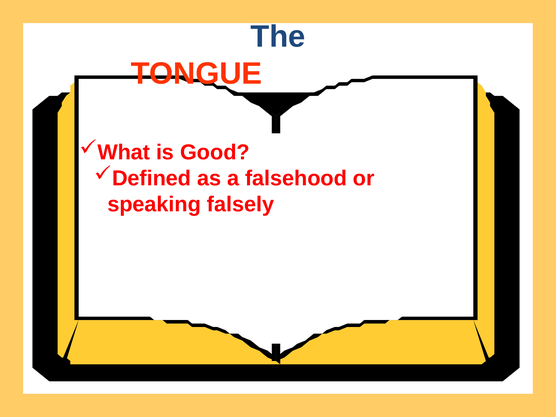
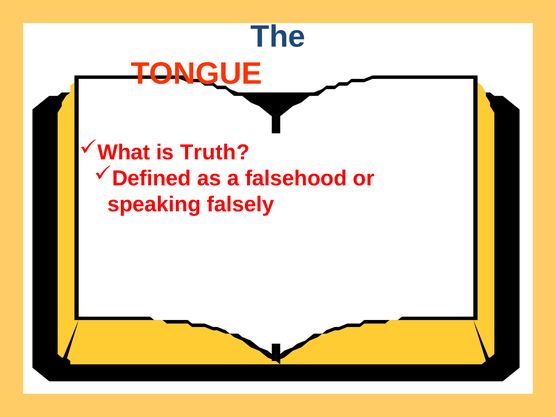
Good: Good -> Truth
